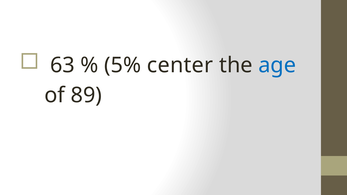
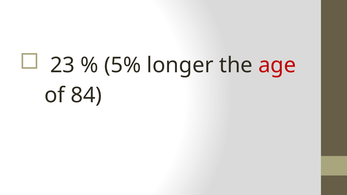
63: 63 -> 23
center: center -> longer
age colour: blue -> red
89: 89 -> 84
